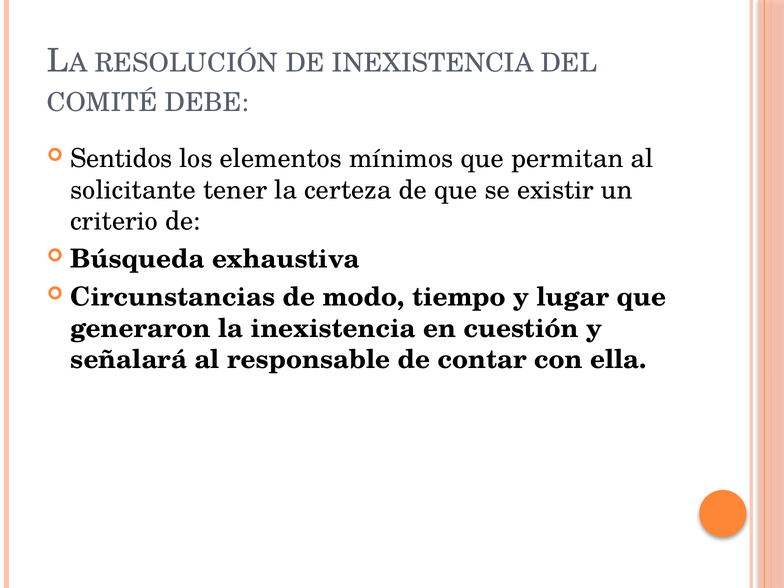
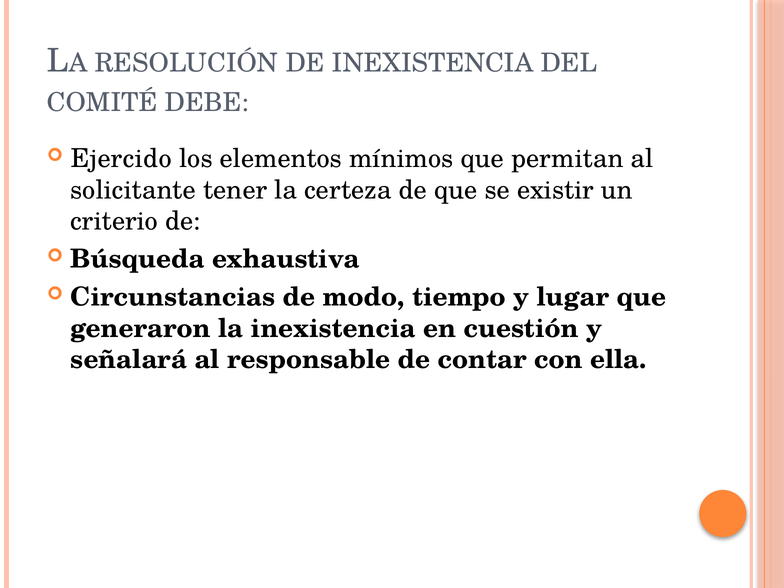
Sentidos: Sentidos -> Ejercido
